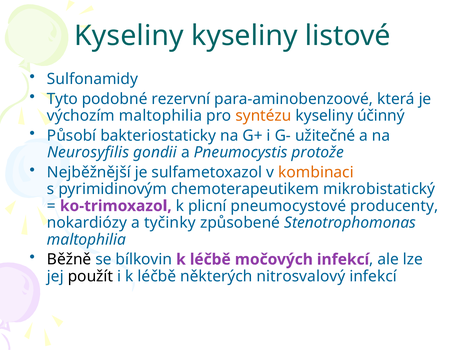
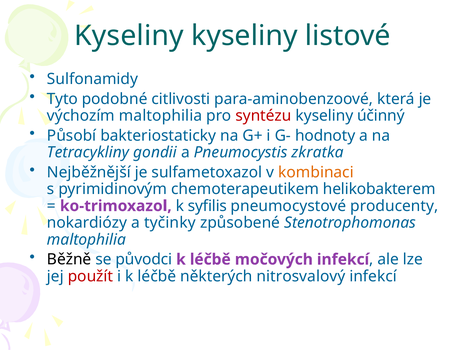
rezervní: rezervní -> citlivosti
syntézu colour: orange -> red
užitečné: užitečné -> hodnoty
Neurosyfilis: Neurosyfilis -> Tetracykliny
protože: protože -> zkratka
mikrobistatický: mikrobistatický -> helikobakterem
plicní: plicní -> syfilis
bílkovin: bílkovin -> původci
použít colour: black -> red
